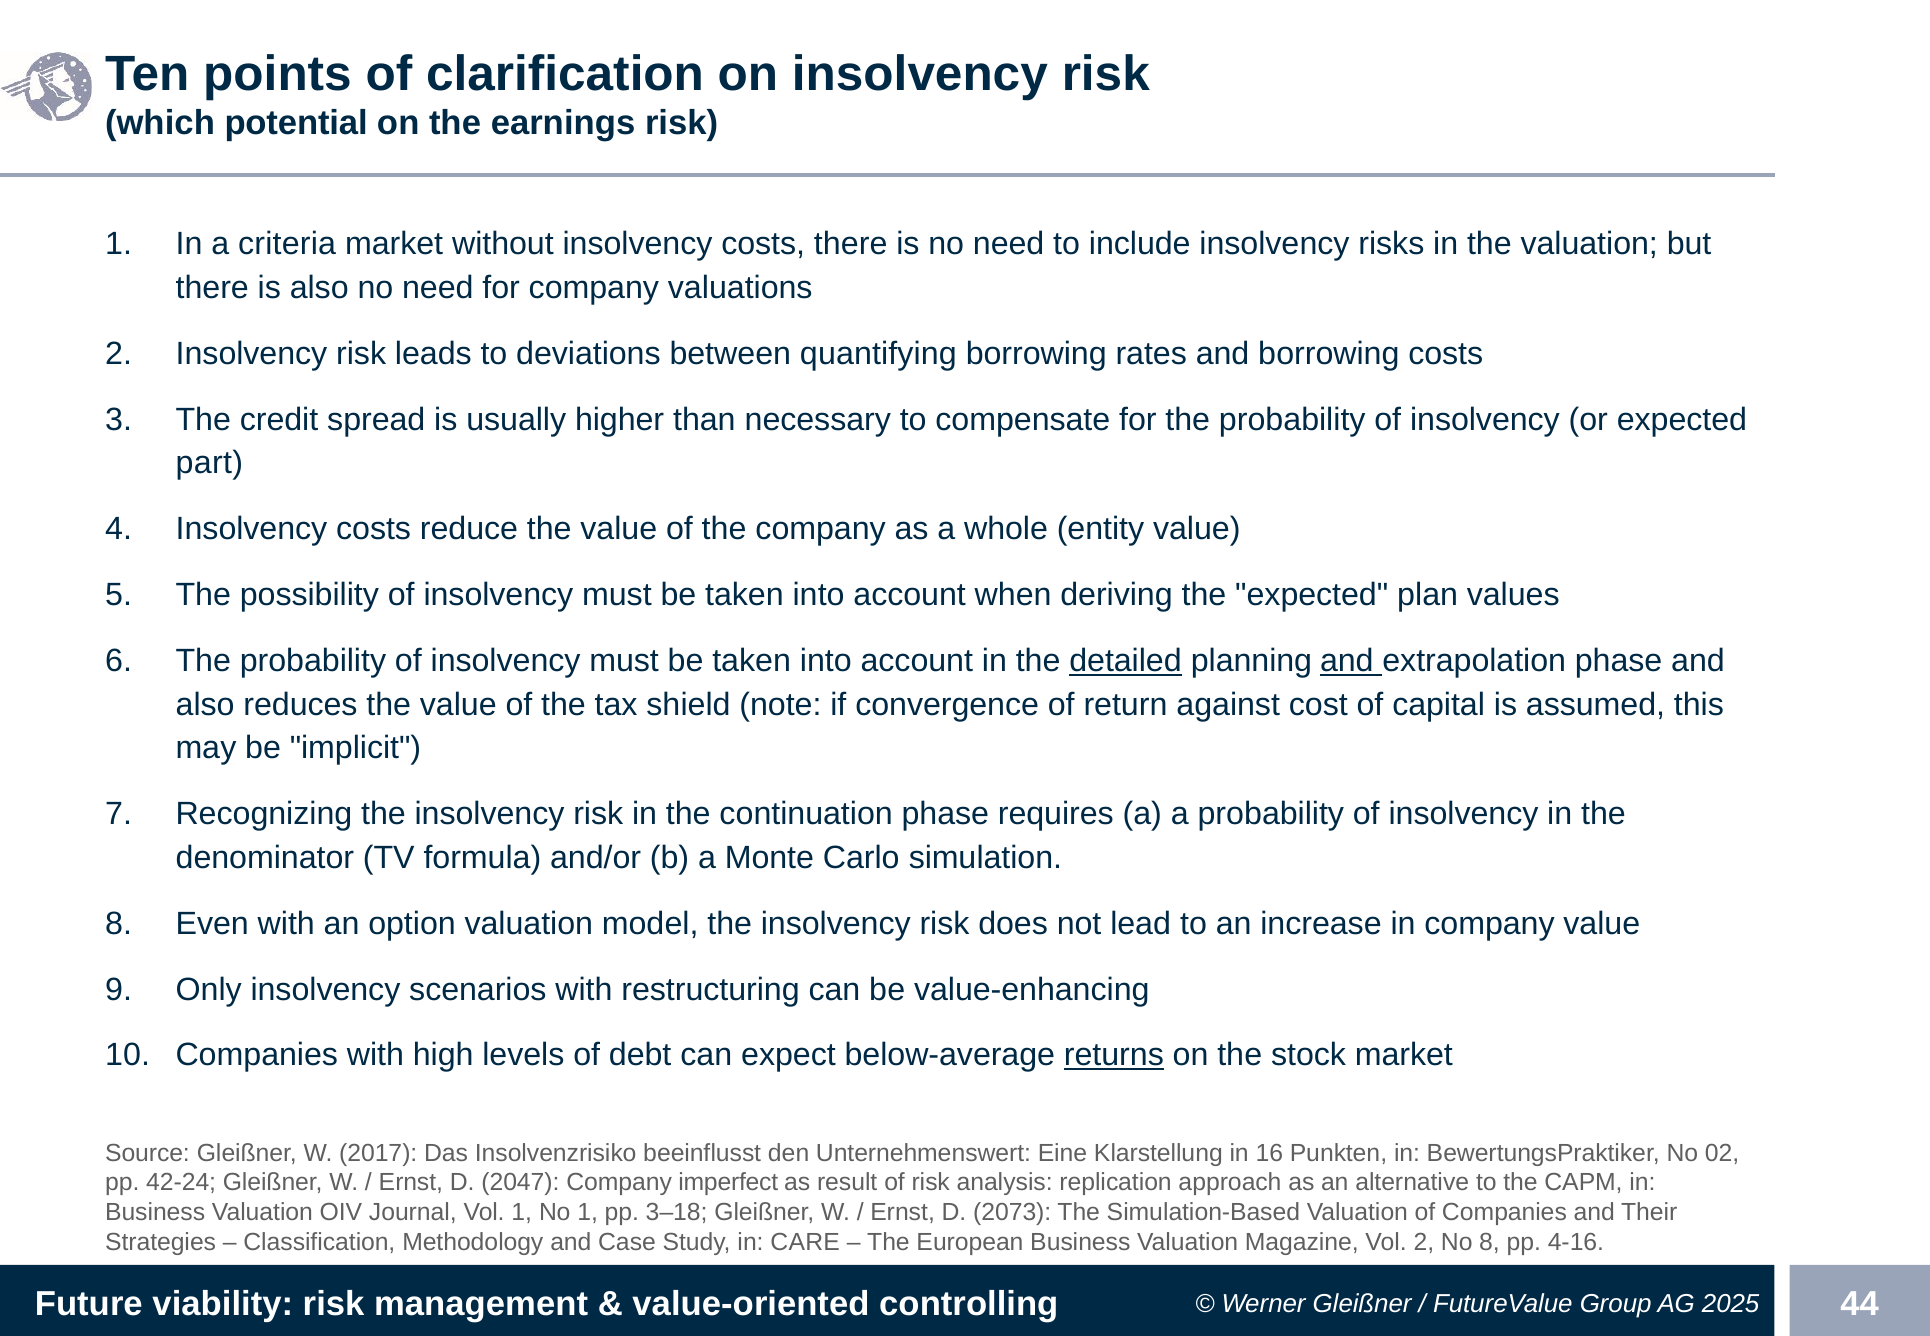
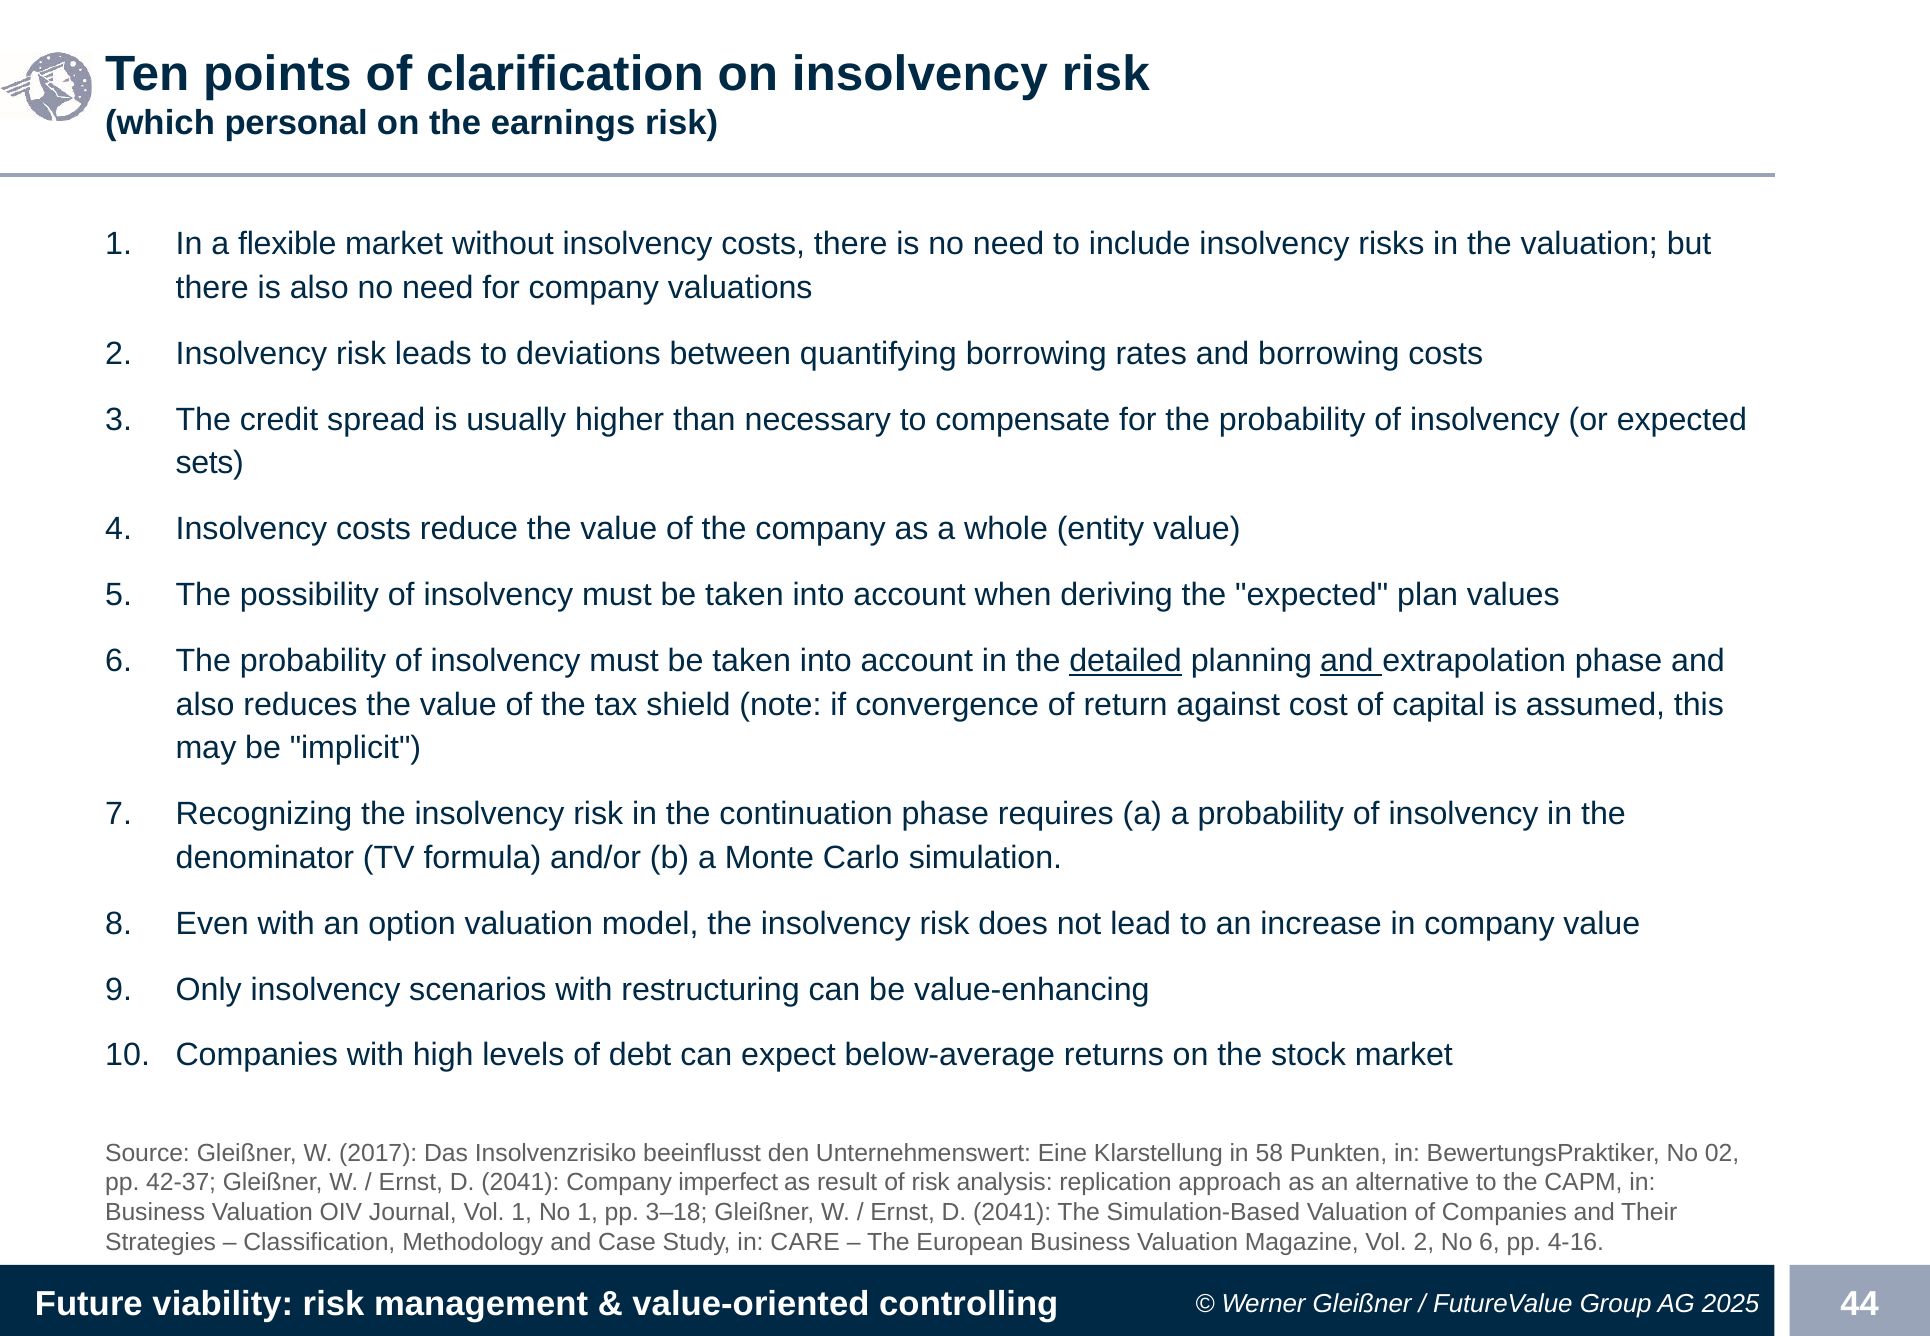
potential: potential -> personal
criteria: criteria -> flexible
part: part -> sets
returns underline: present -> none
16: 16 -> 58
42-24: 42-24 -> 42-37
2047 at (520, 1183): 2047 -> 2041
2073 at (1012, 1213): 2073 -> 2041
No 8: 8 -> 6
